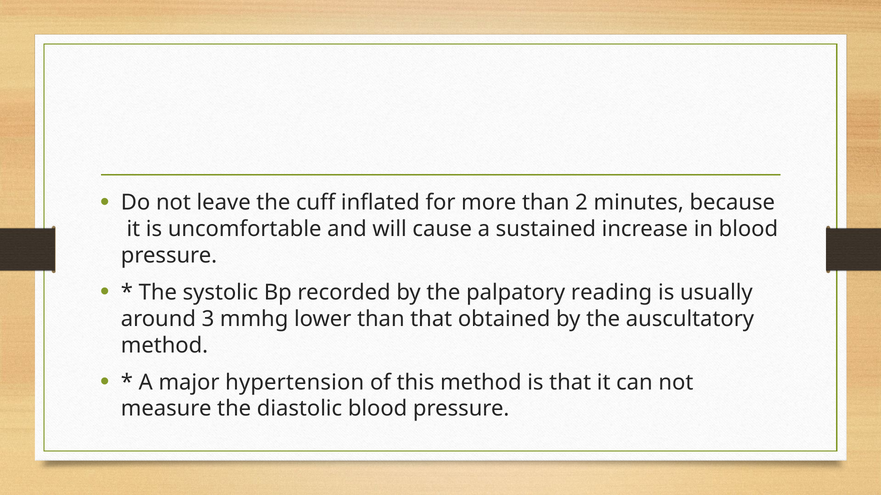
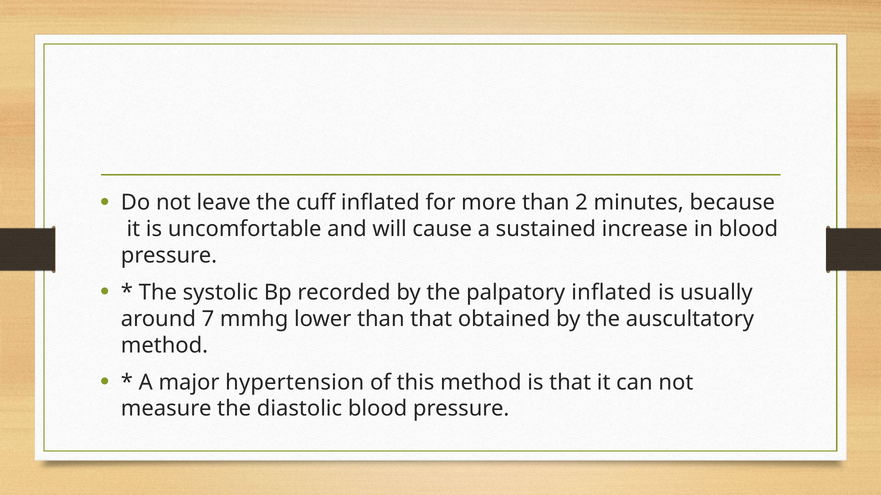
palpatory reading: reading -> inflated
3: 3 -> 7
